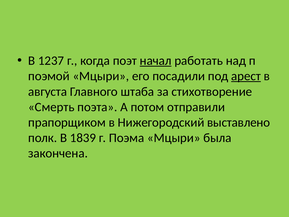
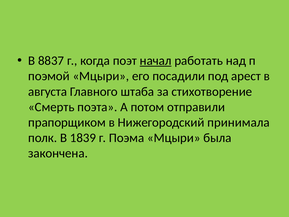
1237: 1237 -> 8837
арест underline: present -> none
выставлено: выставлено -> принимала
